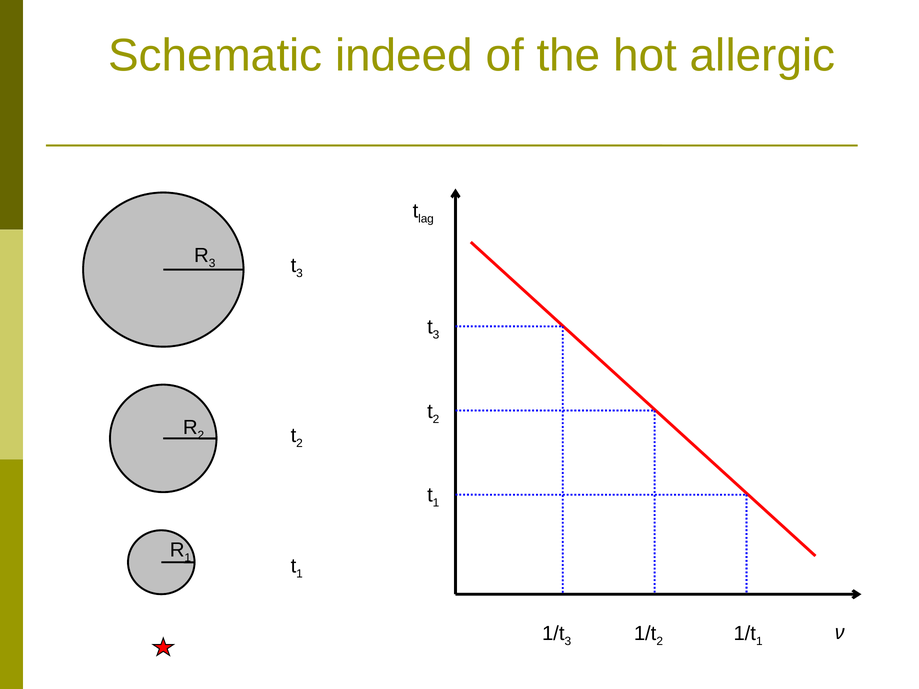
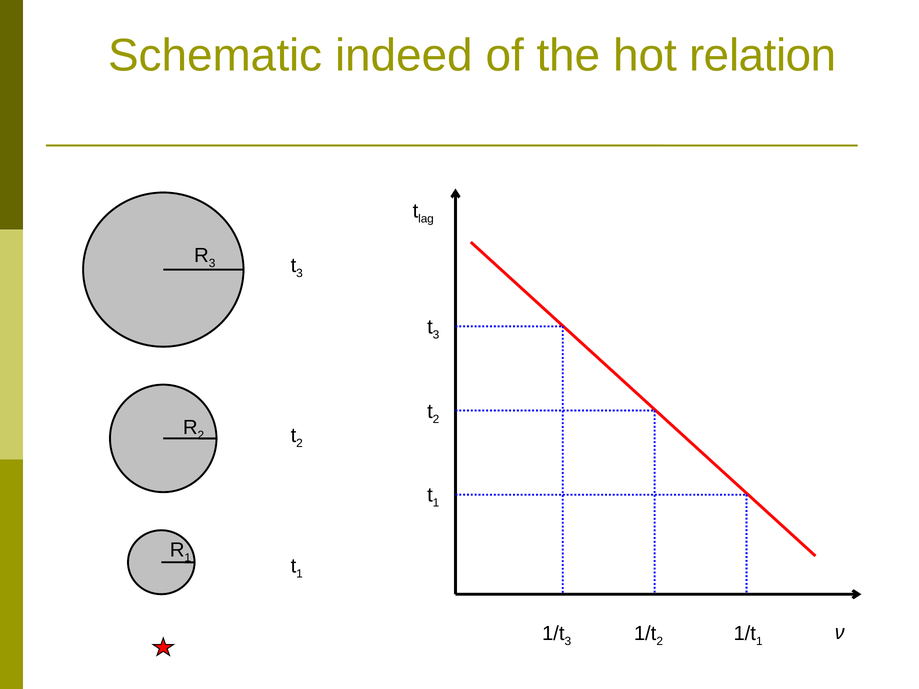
allergic: allergic -> relation
